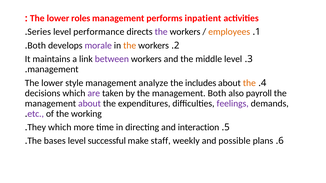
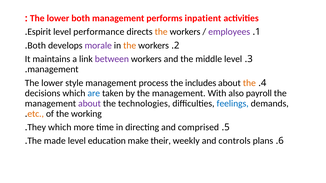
lower roles: roles -> both
Series: Series -> Espirit
the at (161, 32) colour: purple -> orange
employees colour: orange -> purple
analyze: analyze -> process
are colour: purple -> blue
management Both: Both -> With
expenditures: expenditures -> technologies
feelings colour: purple -> blue
etc colour: purple -> orange
interaction: interaction -> comprised
bases: bases -> made
successful: successful -> education
staff: staff -> their
possible: possible -> controls
